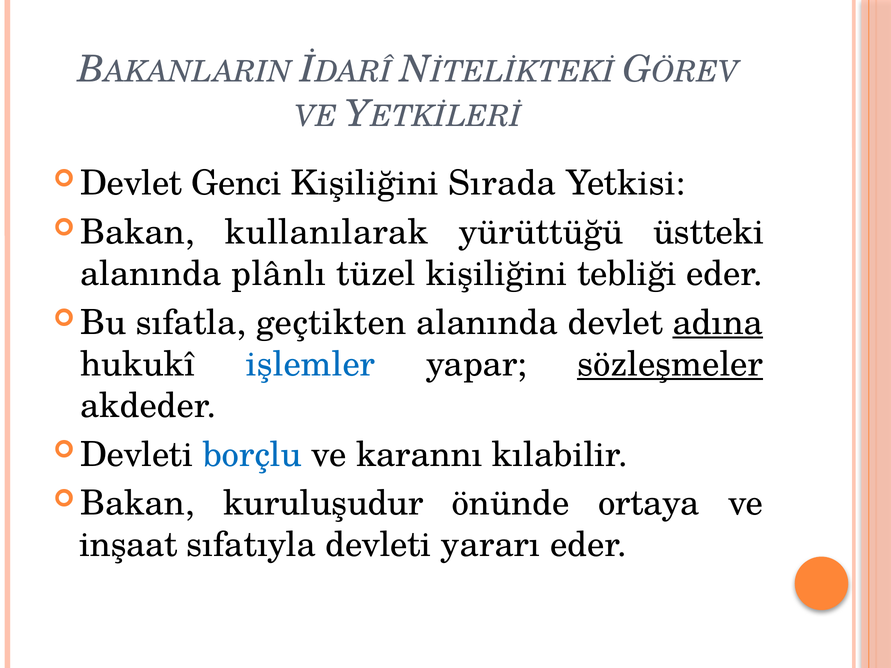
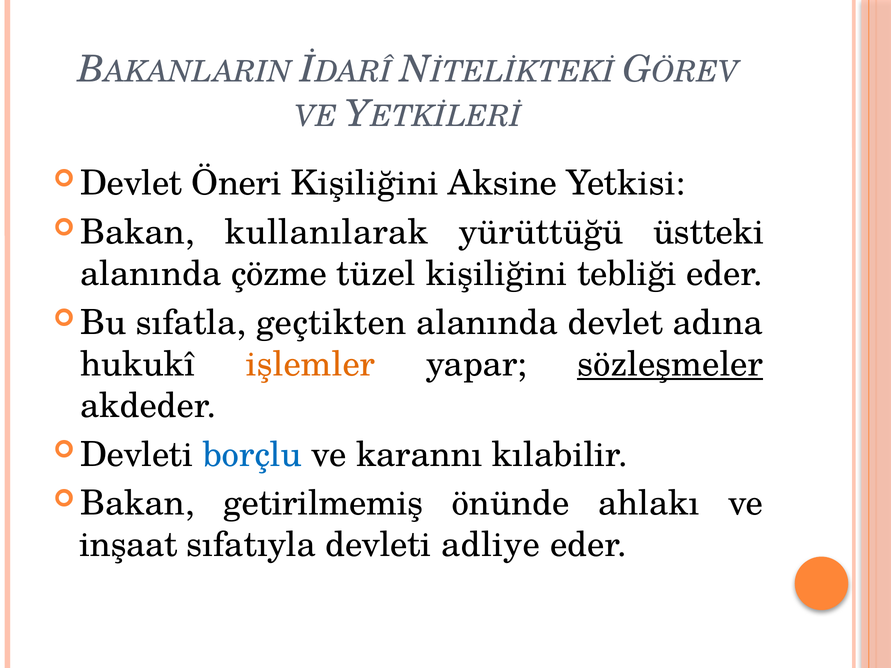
Genci: Genci -> Öneri
Sırada: Sırada -> Aksine
plânlı: plânlı -> çözme
adına underline: present -> none
işlemler colour: blue -> orange
kuruluşudur: kuruluşudur -> getirilmemiş
ortaya: ortaya -> ahlakı
yararı: yararı -> adliye
